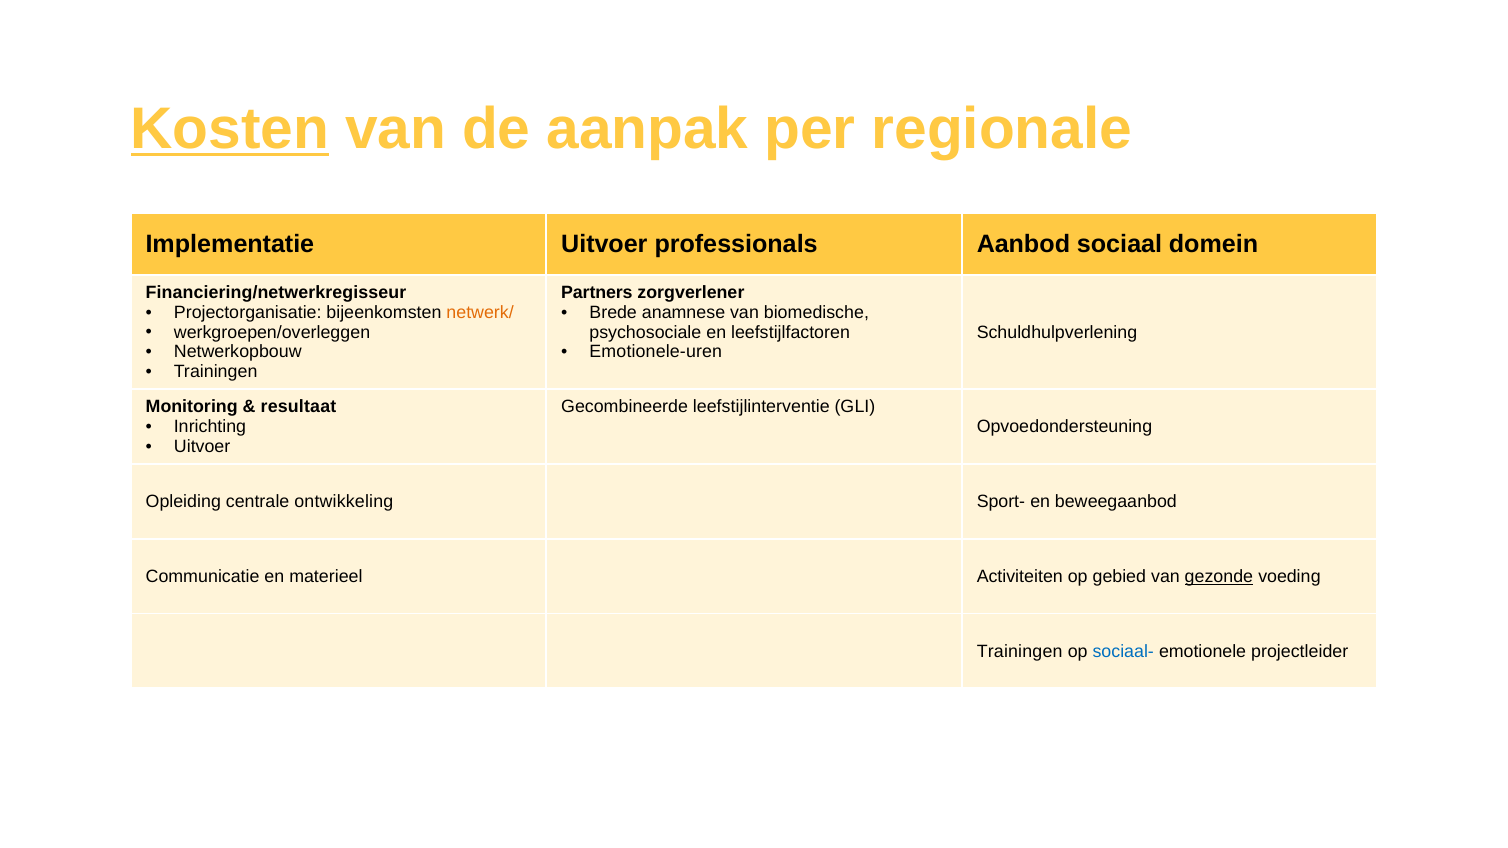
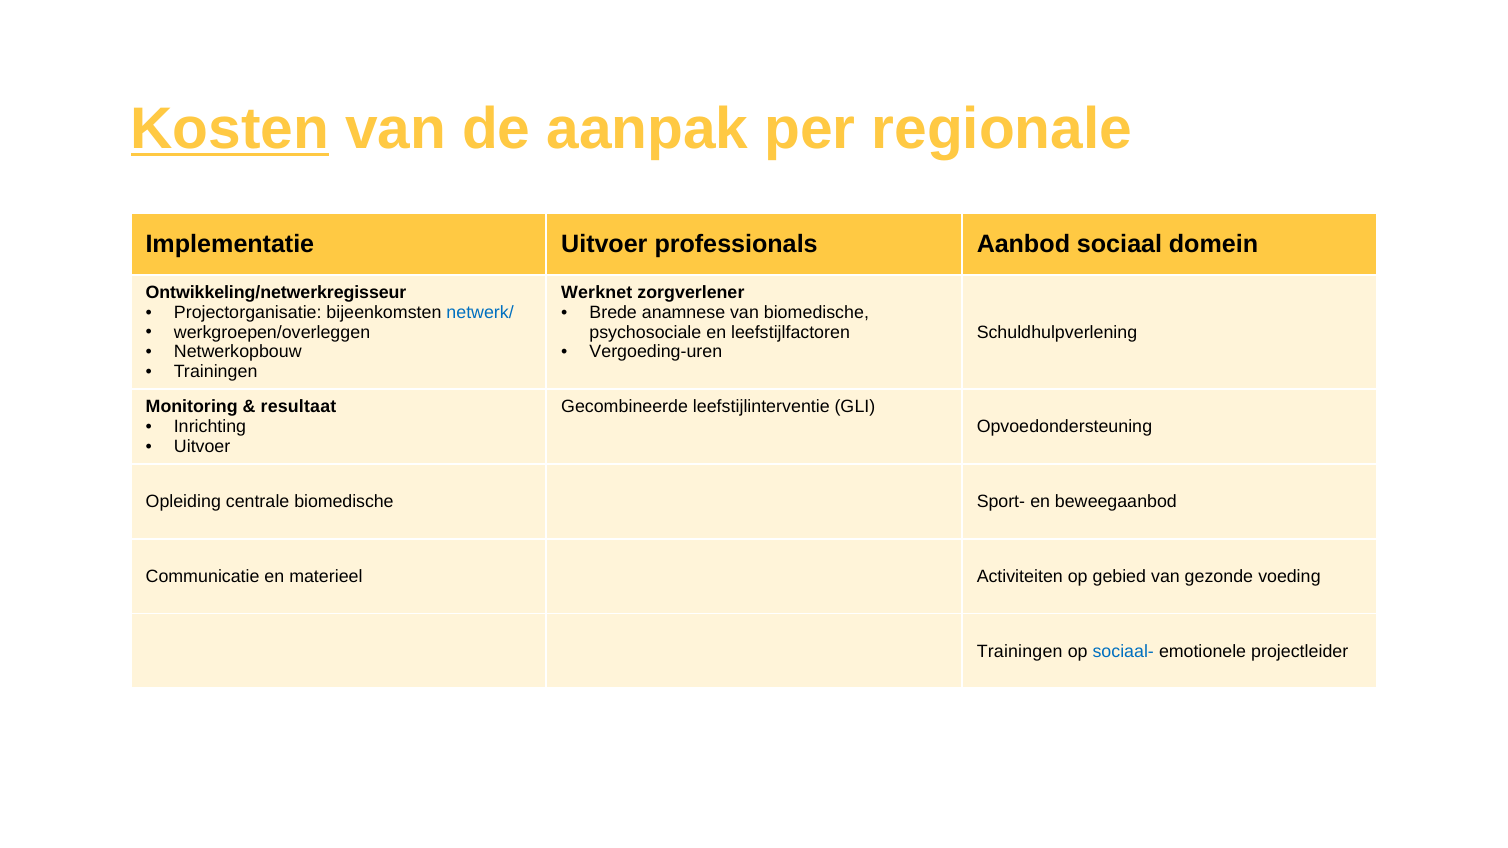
Financiering/netwerkregisseur: Financiering/netwerkregisseur -> Ontwikkeling/netwerkregisseur
Partners: Partners -> Werknet
netwerk/ colour: orange -> blue
Emotionele-uren: Emotionele-uren -> Vergoeding-uren
centrale ontwikkeling: ontwikkeling -> biomedische
gezonde underline: present -> none
